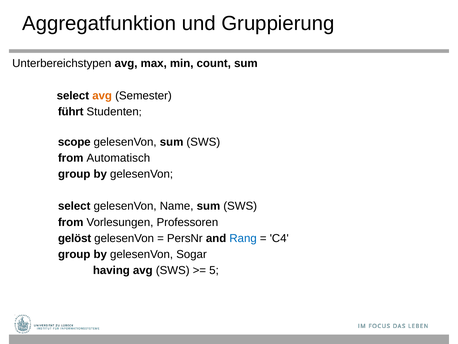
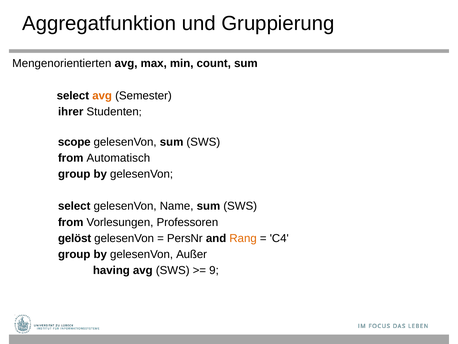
Unterbereichstypen: Unterbereichstypen -> Mengenorientierten
führt: führt -> ihrer
Rang colour: blue -> orange
Sogar: Sogar -> Außer
5: 5 -> 9
